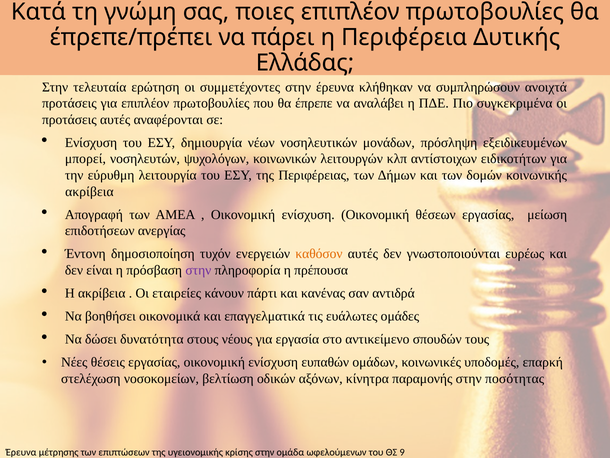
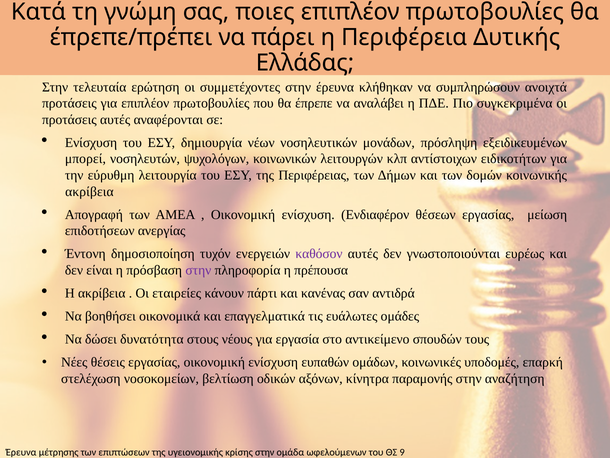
ενίσχυση Οικονομική: Οικονομική -> Ενδιαφέρον
καθόσον colour: orange -> purple
ποσότητας: ποσότητας -> αναζήτηση
